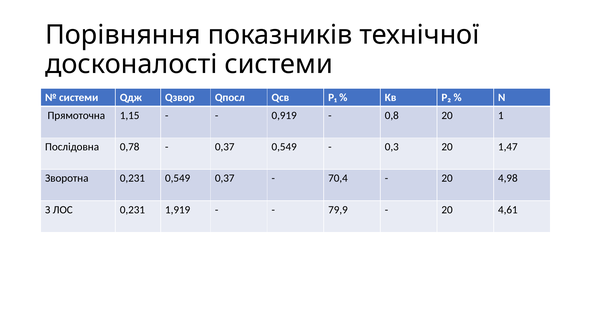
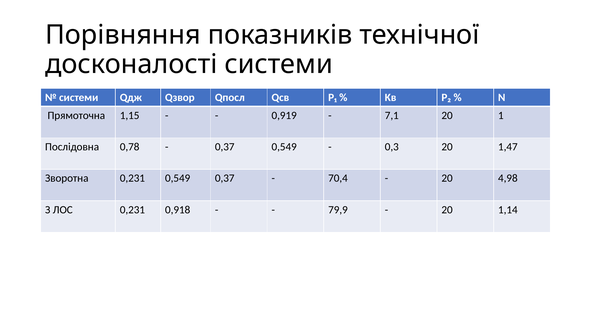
0,8: 0,8 -> 7,1
1,919: 1,919 -> 0,918
4,61: 4,61 -> 1,14
